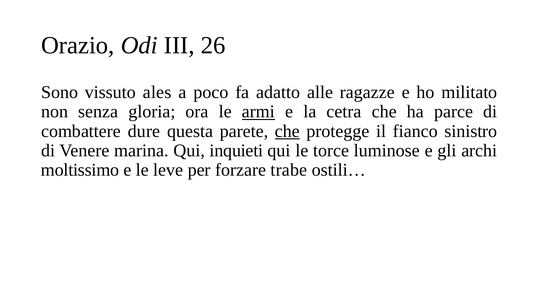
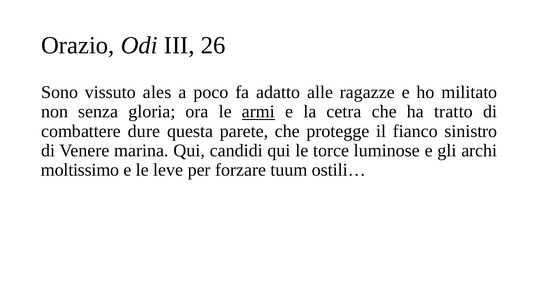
parce: parce -> tratto
che at (287, 131) underline: present -> none
inquieti: inquieti -> candidi
trabe: trabe -> tuum
